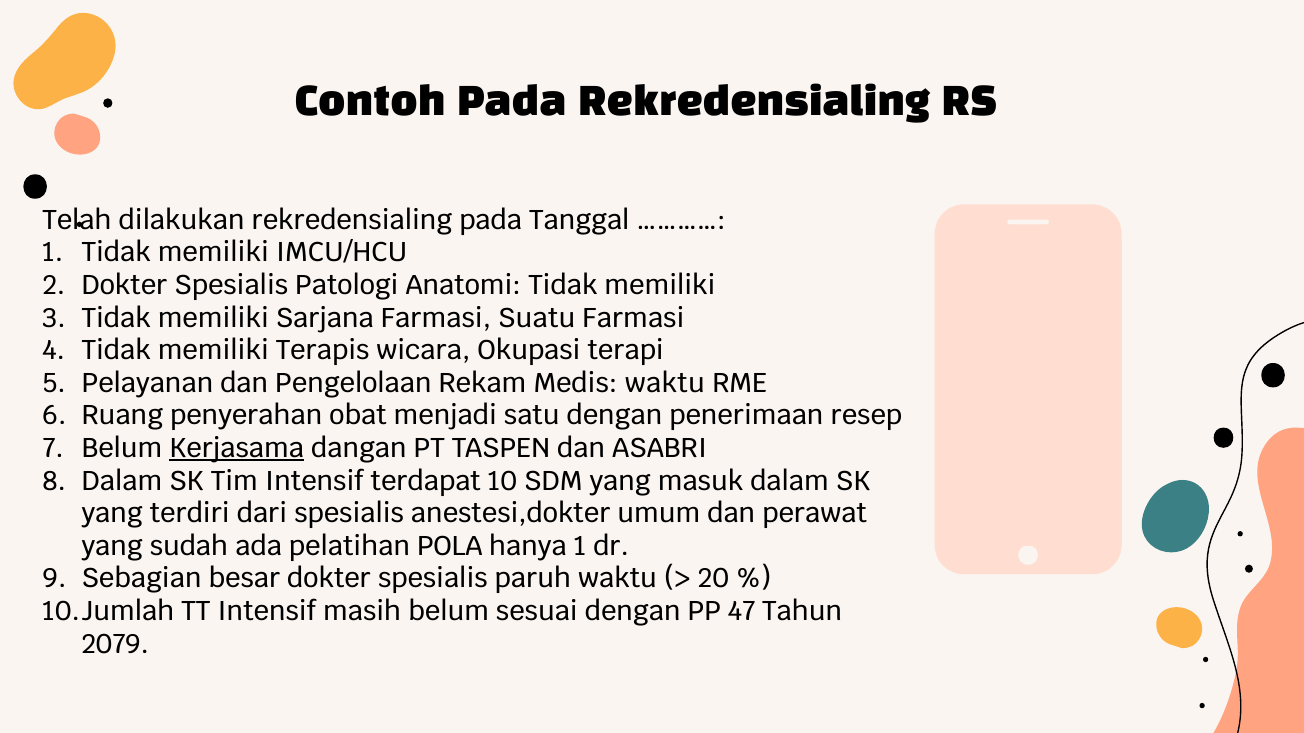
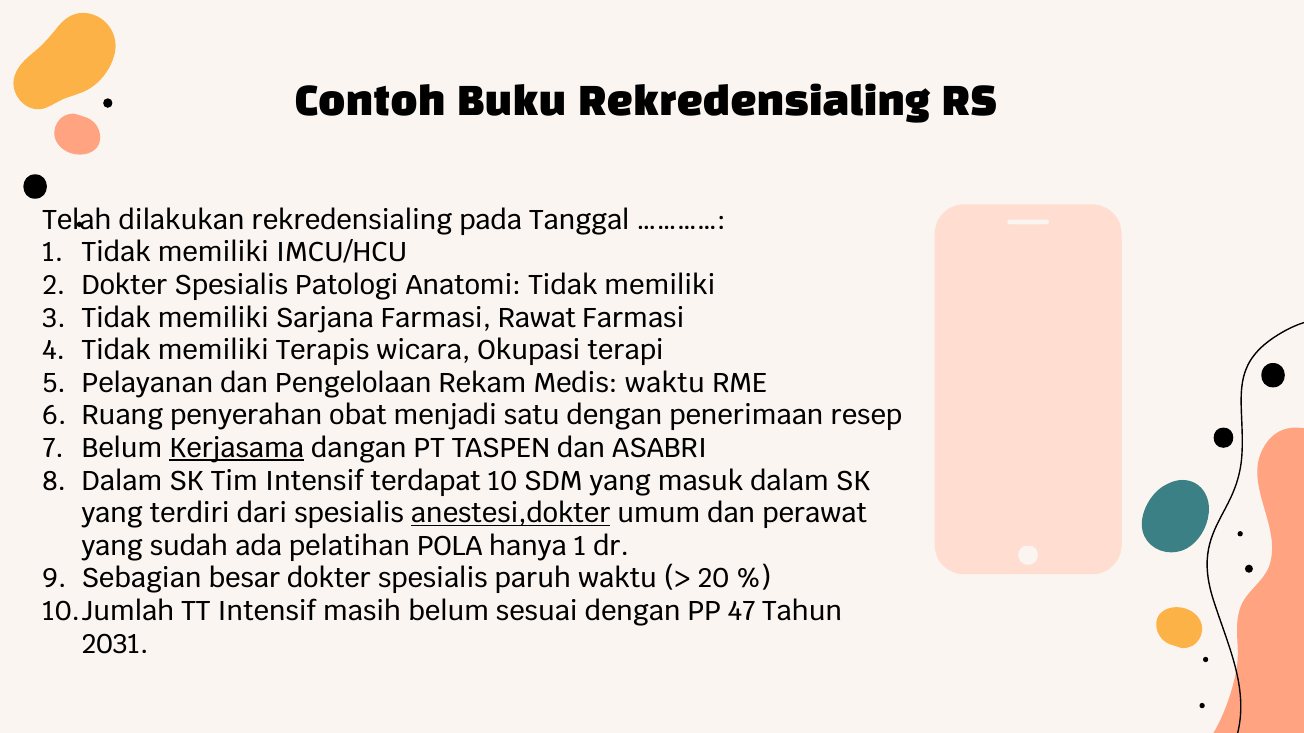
Contoh Pada: Pada -> Buku
Suatu: Suatu -> Rawat
anestesi,dokter underline: none -> present
2079: 2079 -> 2031
